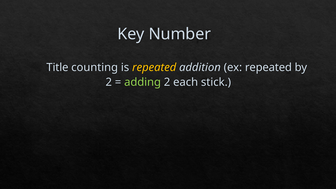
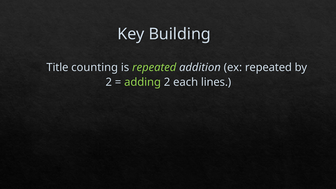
Number: Number -> Building
repeated at (154, 67) colour: yellow -> light green
stick: stick -> lines
